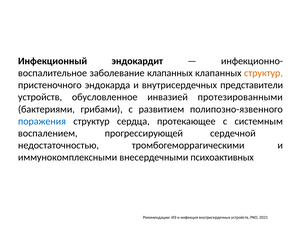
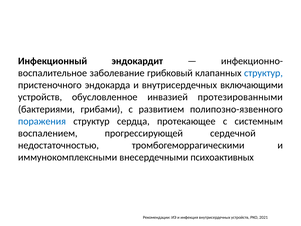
заболевание клапанных: клапанных -> грибковый
структур at (263, 73) colour: orange -> blue
представители: представители -> включающими
